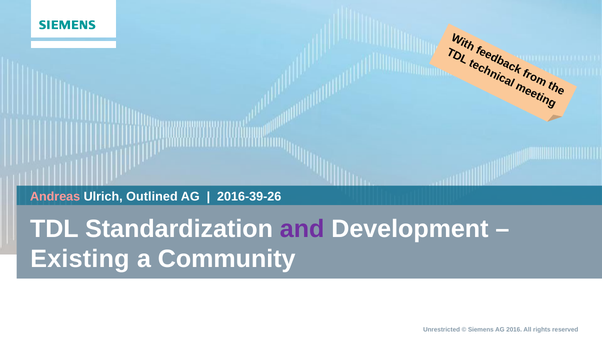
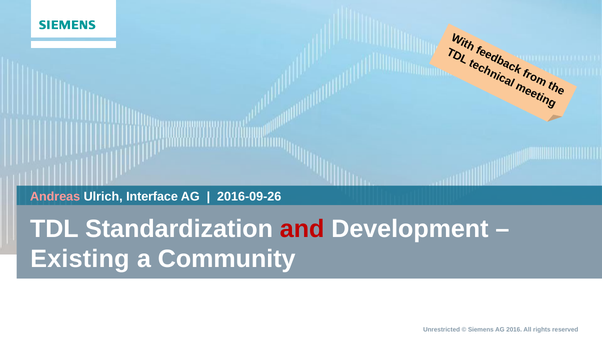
Outlined: Outlined -> Interface
2016-39-26: 2016-39-26 -> 2016-09-26
and colour: purple -> red
